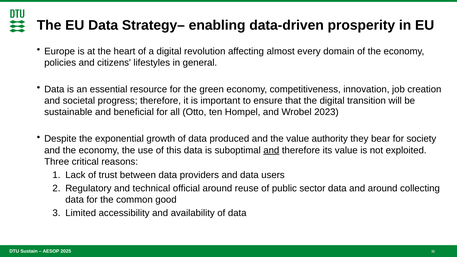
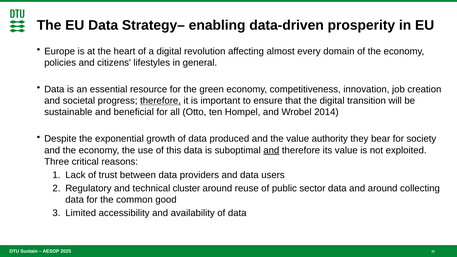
therefore at (161, 101) underline: none -> present
2023: 2023 -> 2014
official: official -> cluster
